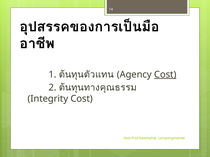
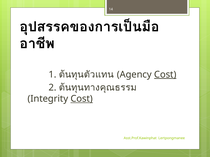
Cost at (82, 99) underline: none -> present
